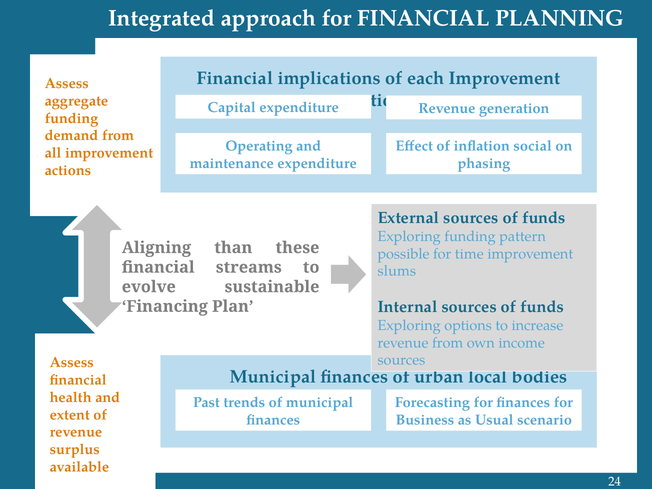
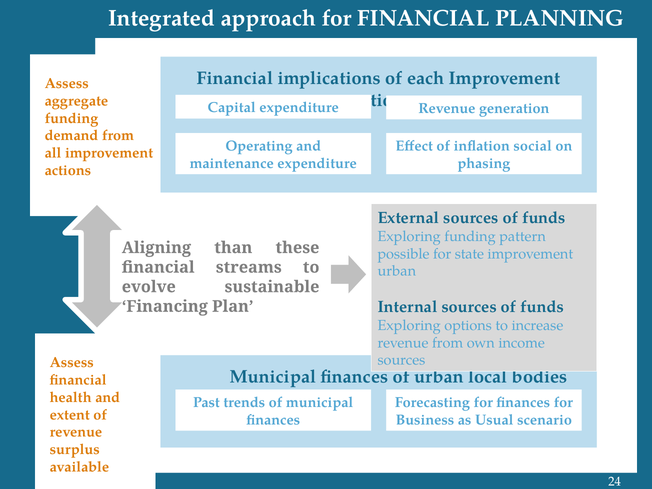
time: time -> state
slums at (397, 271): slums -> urban
